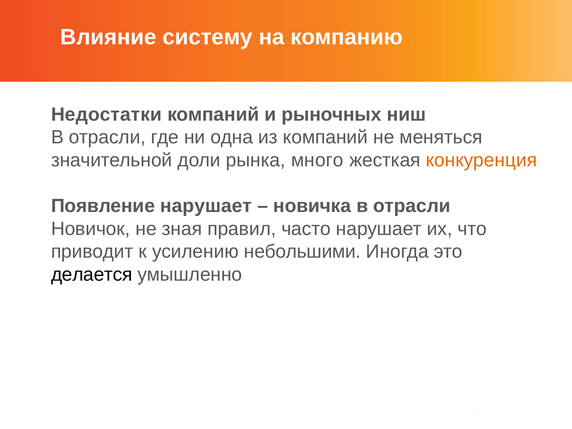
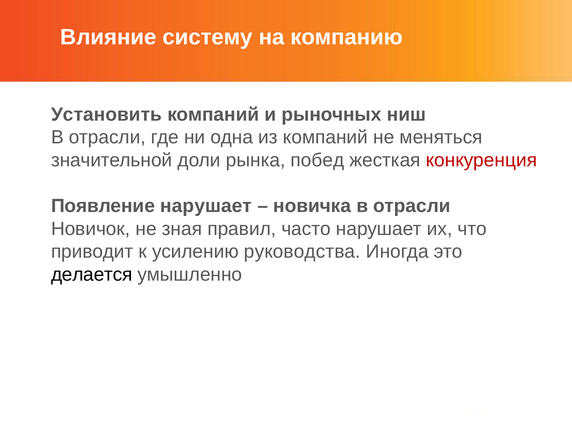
Недостатки: Недостатки -> Установить
много: много -> побед
конкуренция colour: orange -> red
небольшими: небольшими -> руководства
